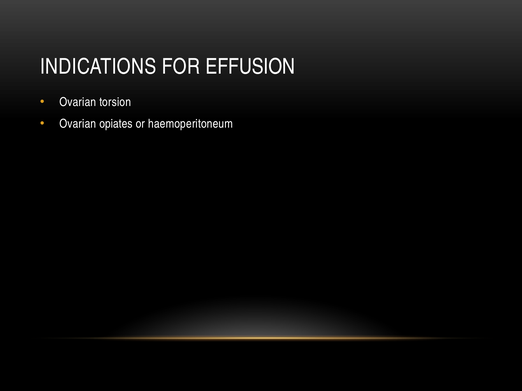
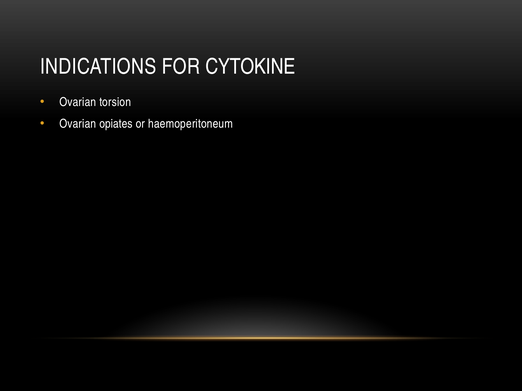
EFFUSION: EFFUSION -> CYTOKINE
